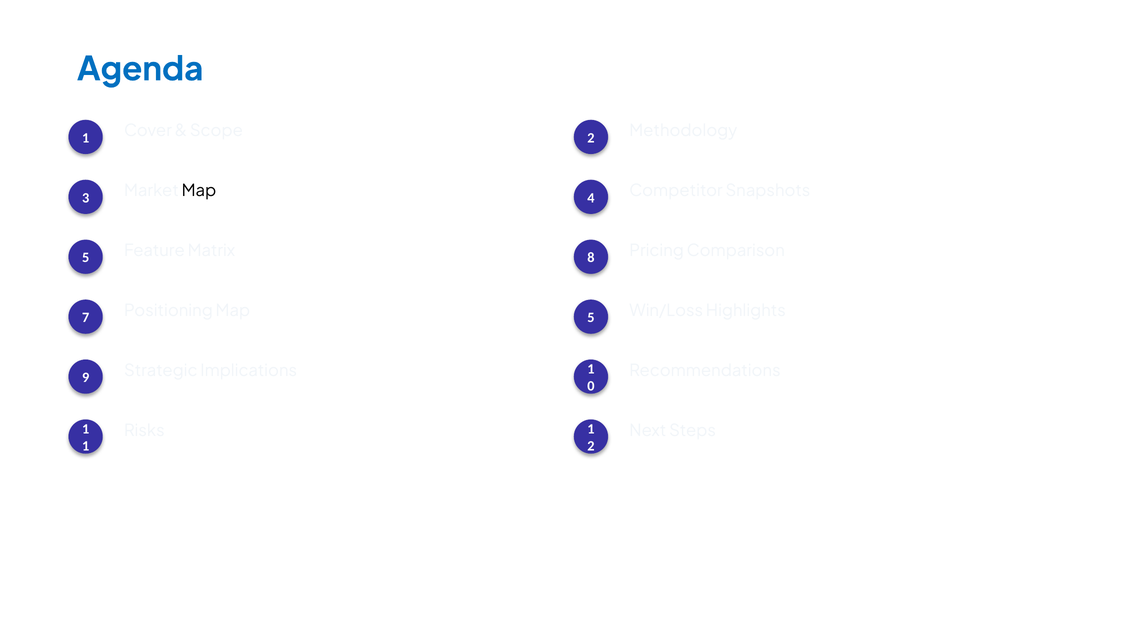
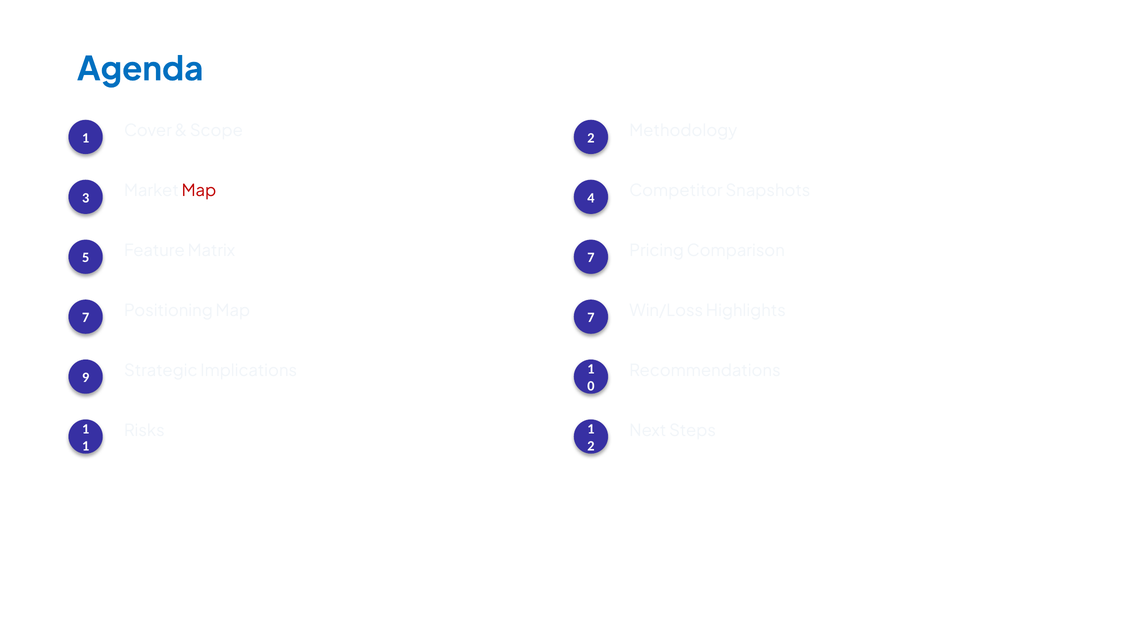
Map at (199, 191) colour: black -> red
Matrix 8: 8 -> 7
Map 5: 5 -> 7
